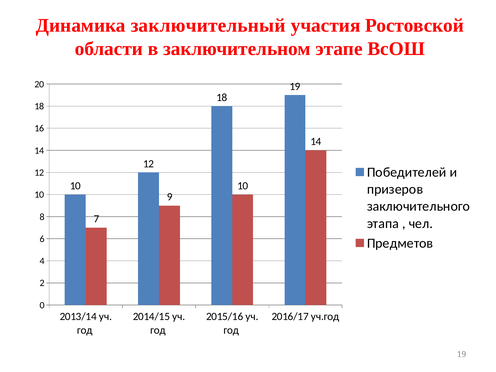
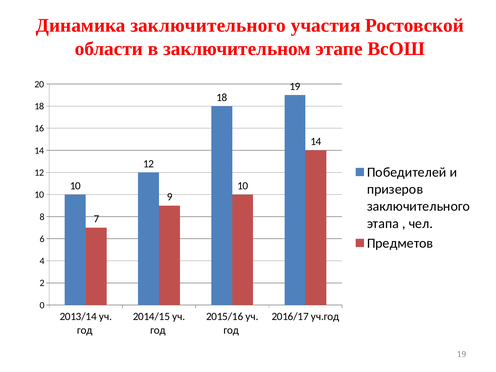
Динамика заключительный: заключительный -> заключительного
